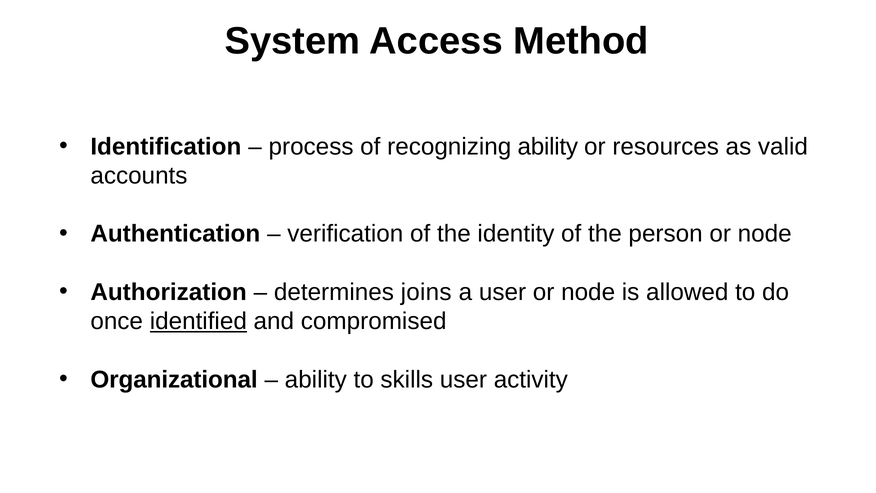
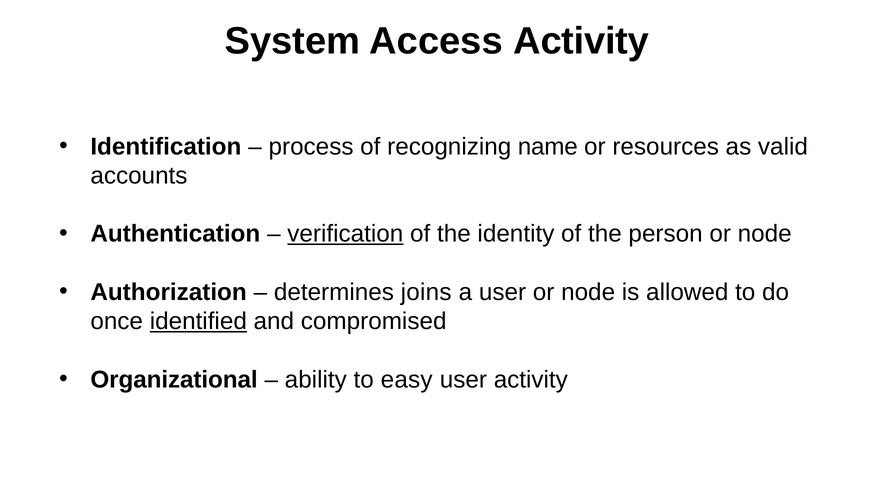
Access Method: Method -> Activity
recognizing ability: ability -> name
verification underline: none -> present
skills: skills -> easy
